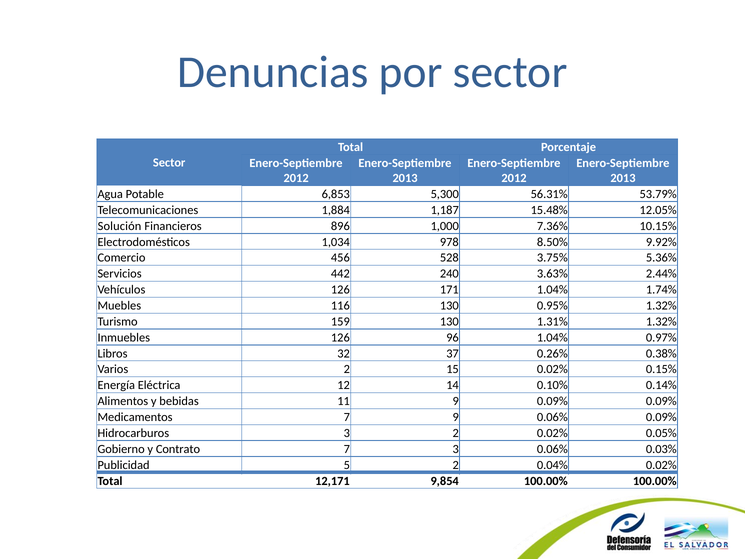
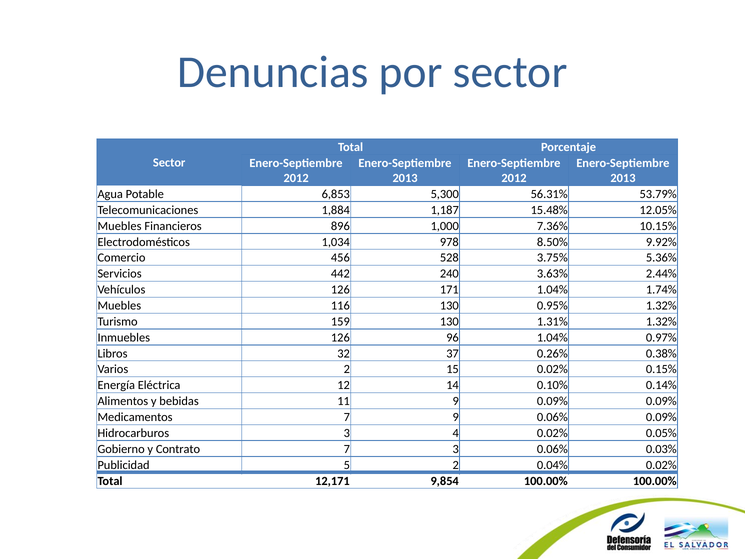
Solución at (120, 226): Solución -> Muebles
3 2: 2 -> 4
